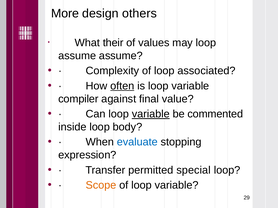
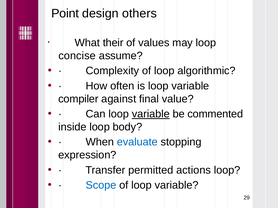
More: More -> Point
assume at (77, 56): assume -> concise
associated: associated -> algorithmic
often underline: present -> none
special: special -> actions
Scope colour: orange -> blue
